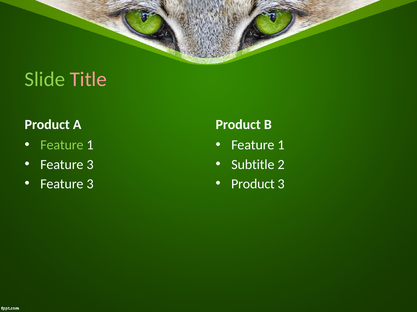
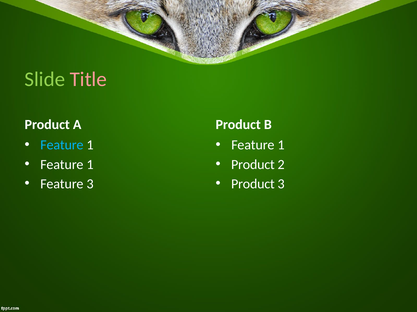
Feature at (62, 145) colour: light green -> light blue
3 at (90, 165): 3 -> 1
Subtitle at (253, 165): Subtitle -> Product
